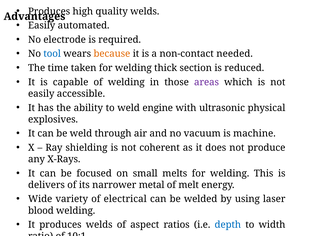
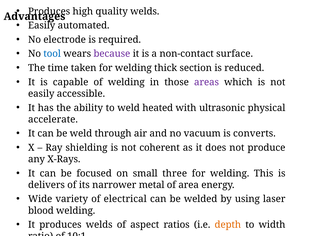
because colour: orange -> purple
needed: needed -> surface
engine: engine -> heated
explosives: explosives -> accelerate
machine: machine -> converts
melts: melts -> three
melt: melt -> area
depth colour: blue -> orange
